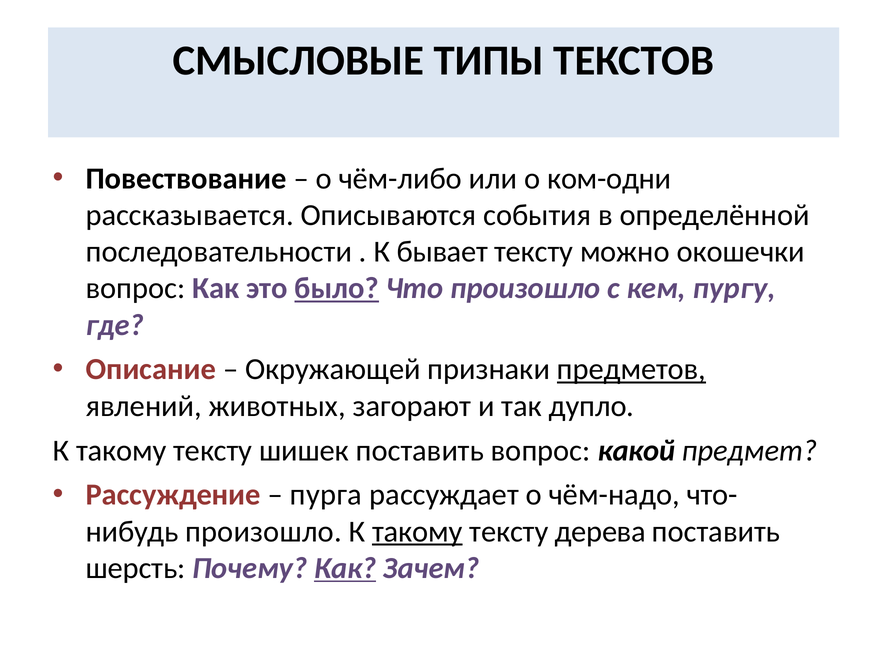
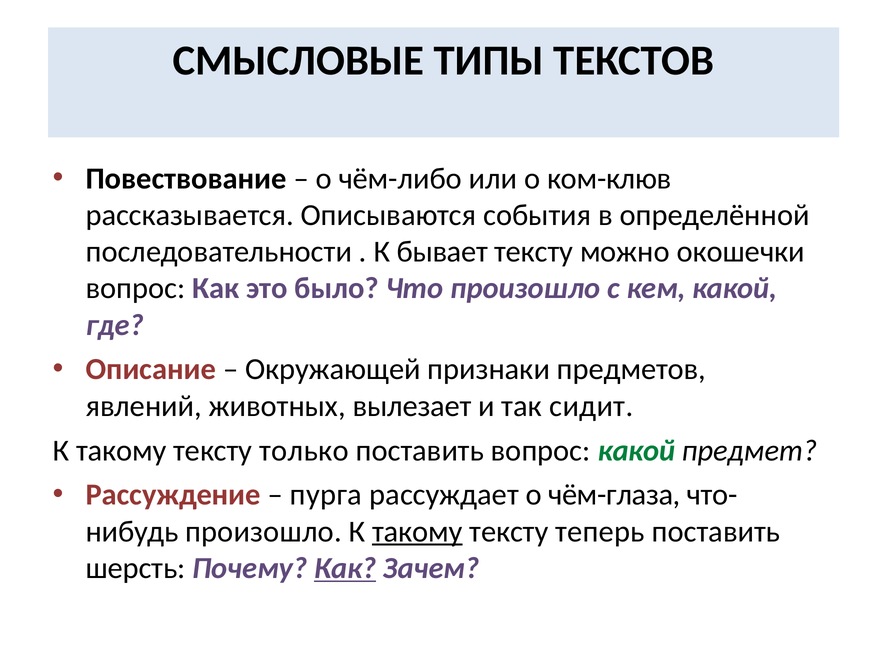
ком-одни: ком-одни -> ком-клюв
было underline: present -> none
кем пургу: пургу -> какой
предметов underline: present -> none
загорают: загорают -> вылезает
дупло: дупло -> сидит
шишек: шишек -> только
какой at (636, 451) colour: black -> green
чём-надо: чём-надо -> чём-глаза
дерева: дерева -> теперь
